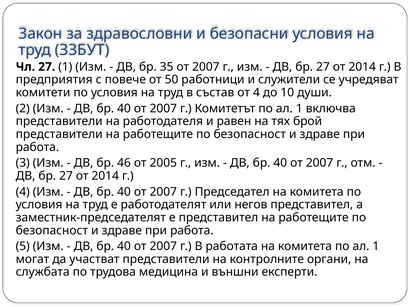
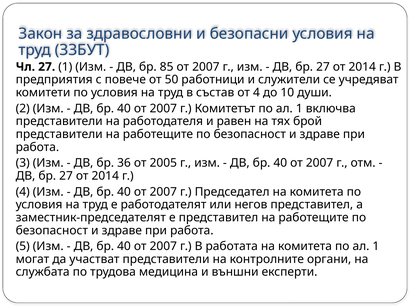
35: 35 -> 85
46: 46 -> 36
